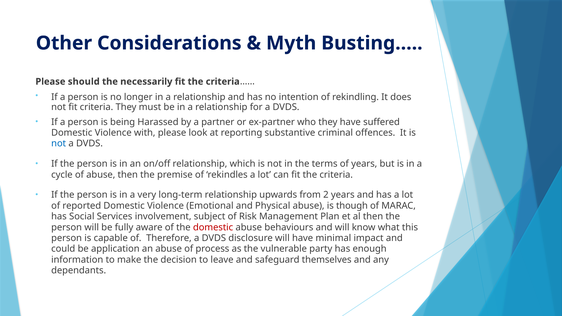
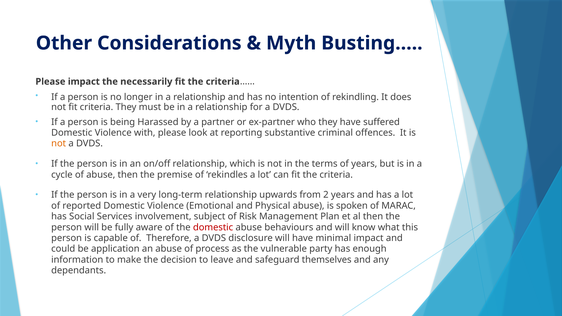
Please should: should -> impact
not at (59, 144) colour: blue -> orange
though: though -> spoken
